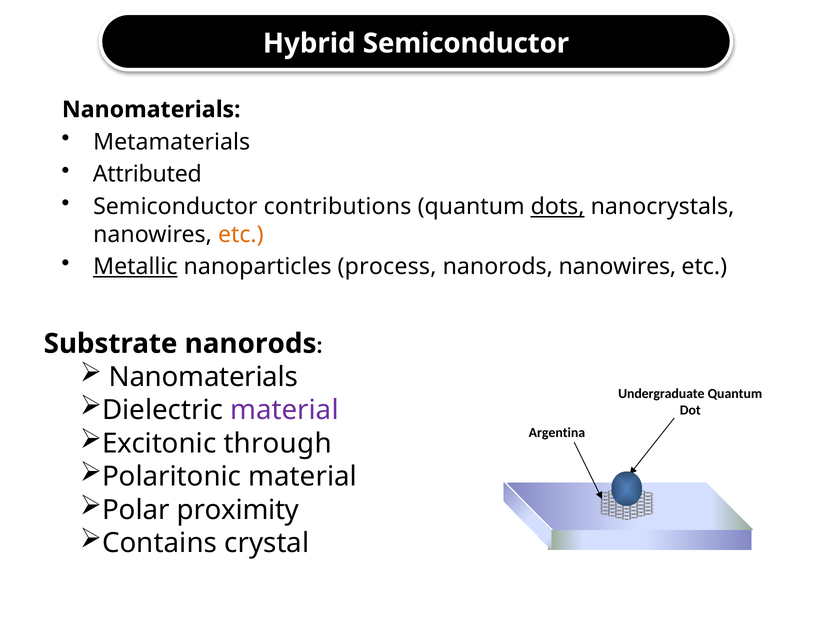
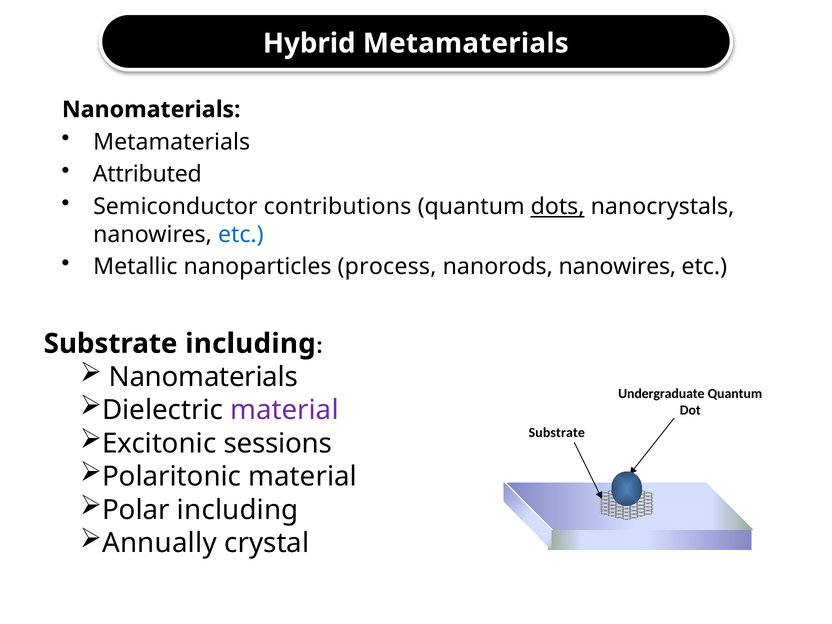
Hybrid Semiconductor: Semiconductor -> Metamaterials
etc at (241, 234) colour: orange -> blue
Metallic underline: present -> none
Substrate nanorods: nanorods -> including
Argentina at (557, 432): Argentina -> Substrate
through: through -> sessions
Polar proximity: proximity -> including
Contains: Contains -> Annually
